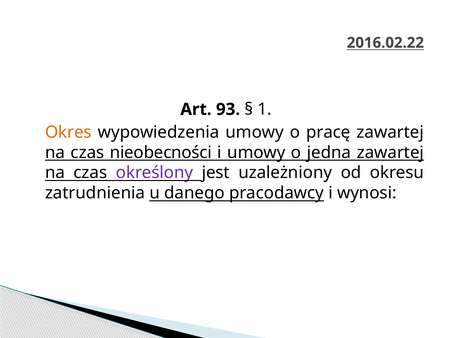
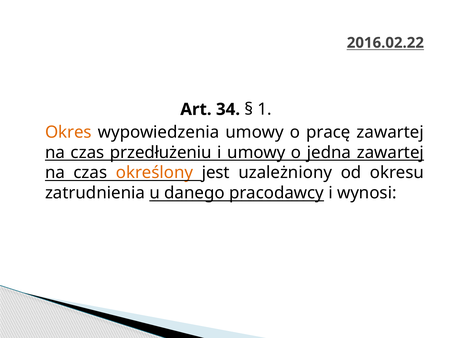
93: 93 -> 34
nieobecności: nieobecności -> przedłużeniu
określony colour: purple -> orange
